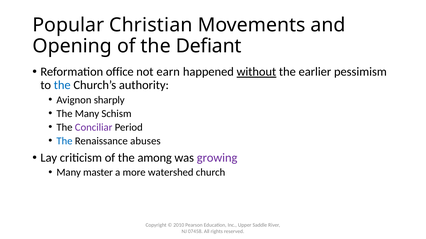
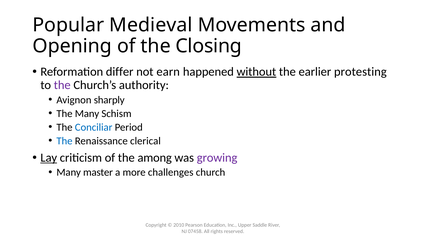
Christian: Christian -> Medieval
Defiant: Defiant -> Closing
office: office -> differ
pessimism: pessimism -> protesting
the at (62, 85) colour: blue -> purple
Conciliar colour: purple -> blue
abuses: abuses -> clerical
Lay underline: none -> present
watershed: watershed -> challenges
